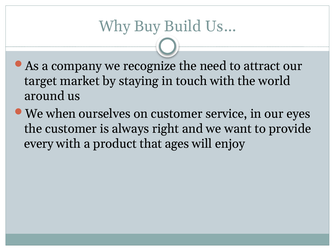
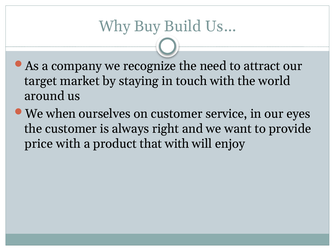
every: every -> price
that ages: ages -> with
